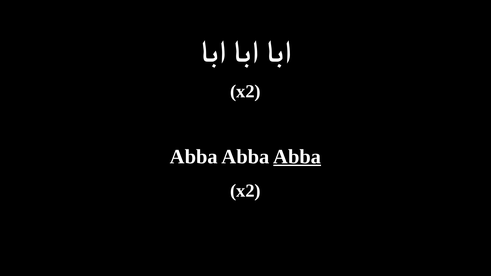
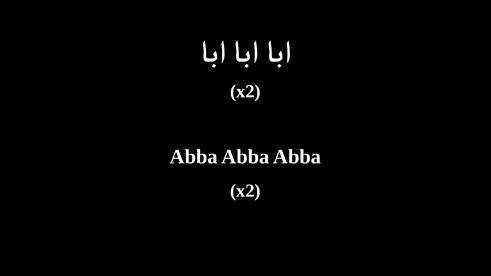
Abba at (297, 157) underline: present -> none
